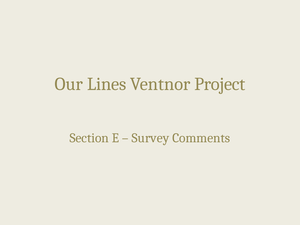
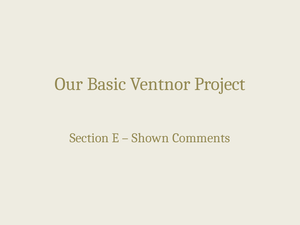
Lines: Lines -> Basic
Survey: Survey -> Shown
